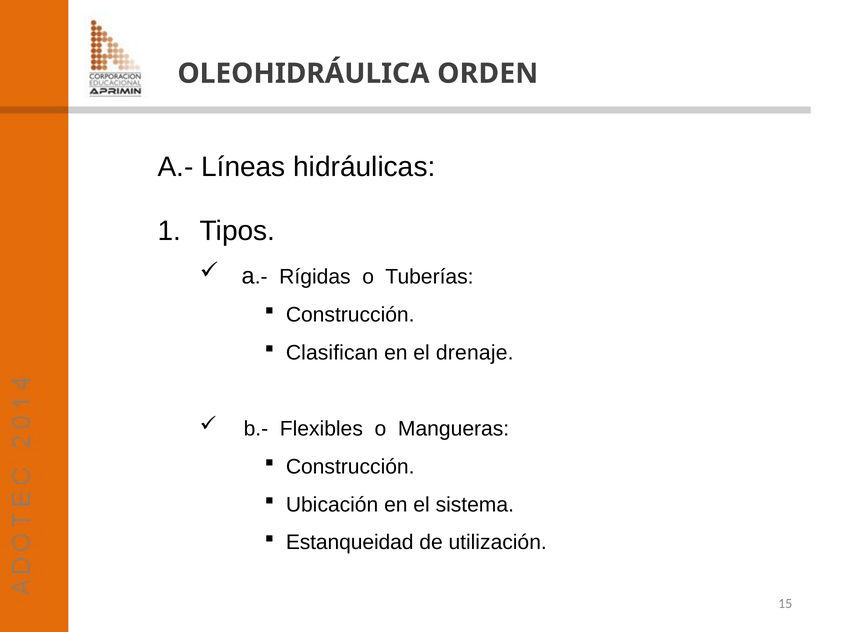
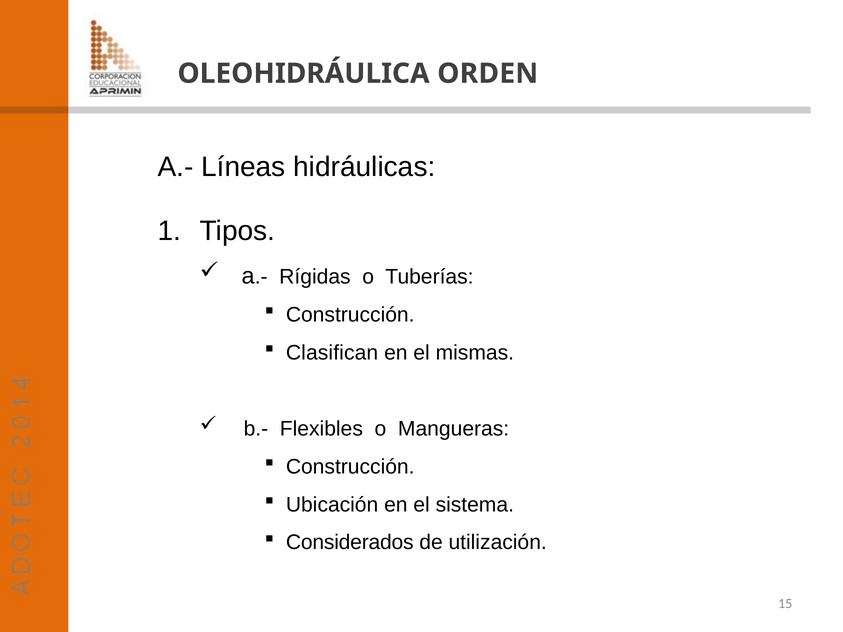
drenaje: drenaje -> mismas
Estanqueidad: Estanqueidad -> Considerados
